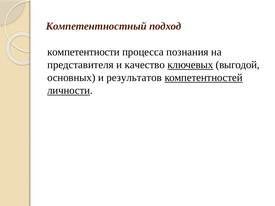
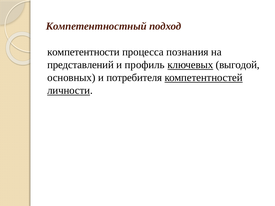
представителя: представителя -> представлений
качество: качество -> профиль
результатов: результатов -> потребителя
